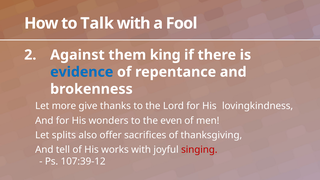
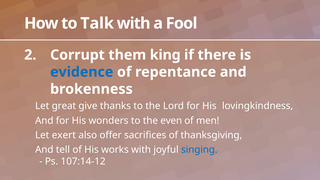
Against: Against -> Corrupt
more: more -> great
splits: splits -> exert
singing colour: red -> blue
107:39-12: 107:39-12 -> 107:14-12
